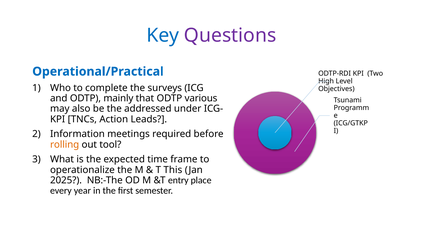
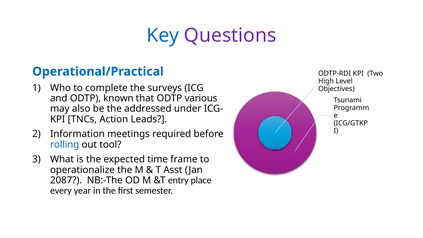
mainly: mainly -> known
rolling colour: orange -> blue
This: This -> Asst
2025: 2025 -> 2087
